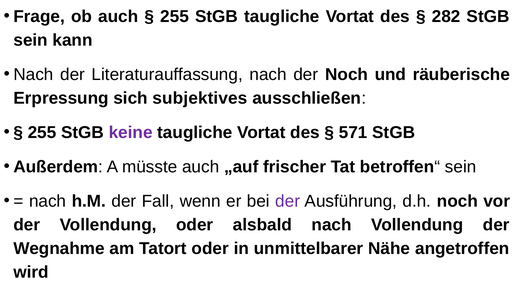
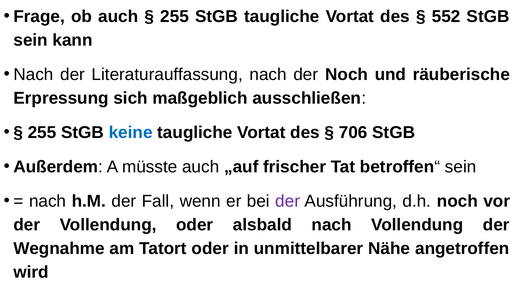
282: 282 -> 552
sich subjektives: subjektives -> maßgeblich
keine at (131, 133) colour: purple -> blue
571: 571 -> 706
